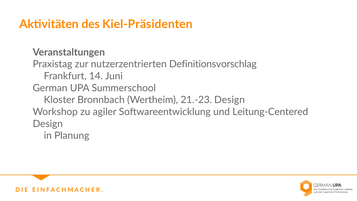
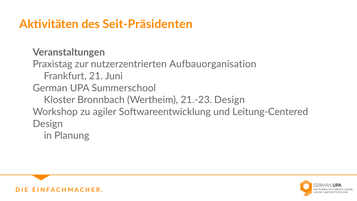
Kiel-Präsidenten: Kiel-Präsidenten -> Seit-Präsidenten
Definitionsvorschlag: Definitionsvorschlag -> Aufbauorganisation
14: 14 -> 21
